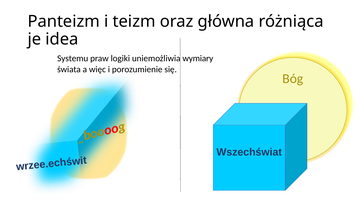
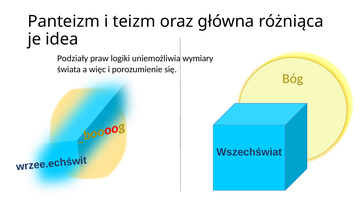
Systemu: Systemu -> Podziały
